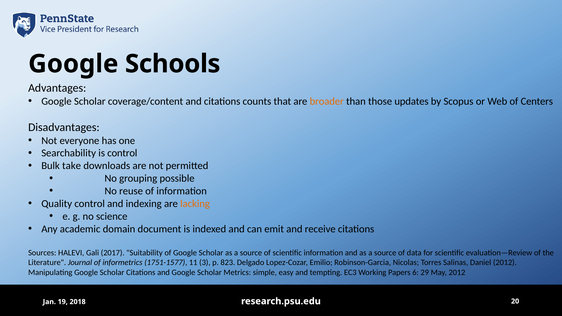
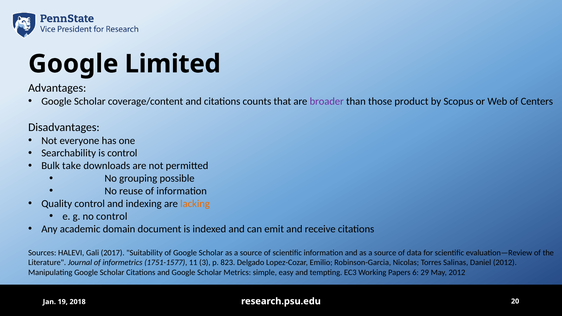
Schools: Schools -> Limited
broader colour: orange -> purple
updates: updates -> product
no science: science -> control
